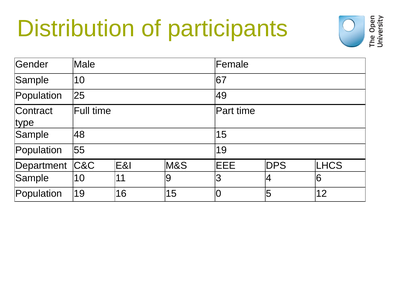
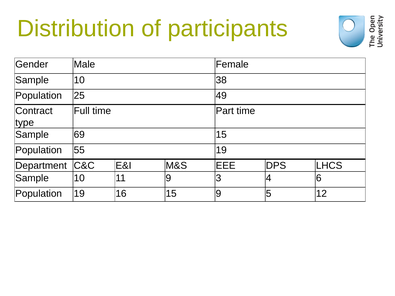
67: 67 -> 38
48: 48 -> 69
15 0: 0 -> 9
